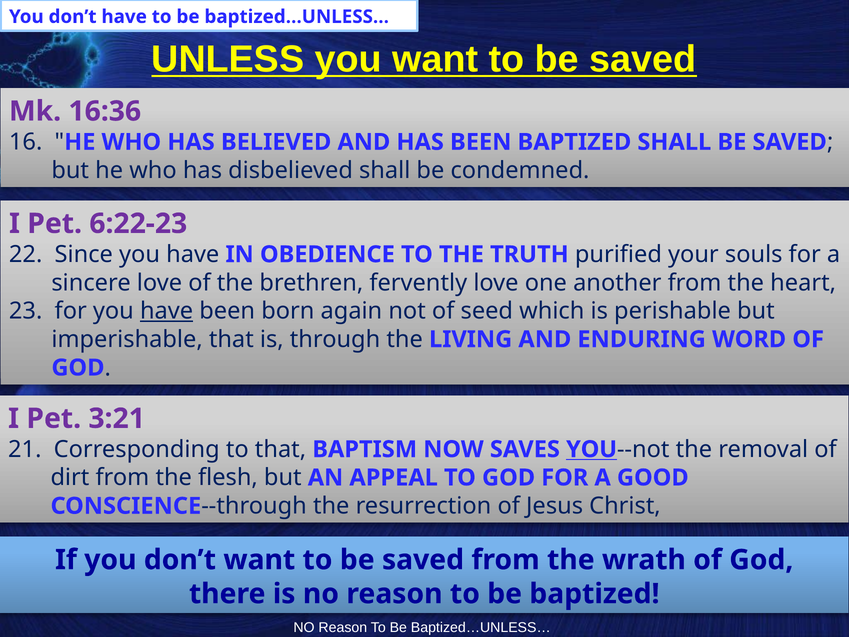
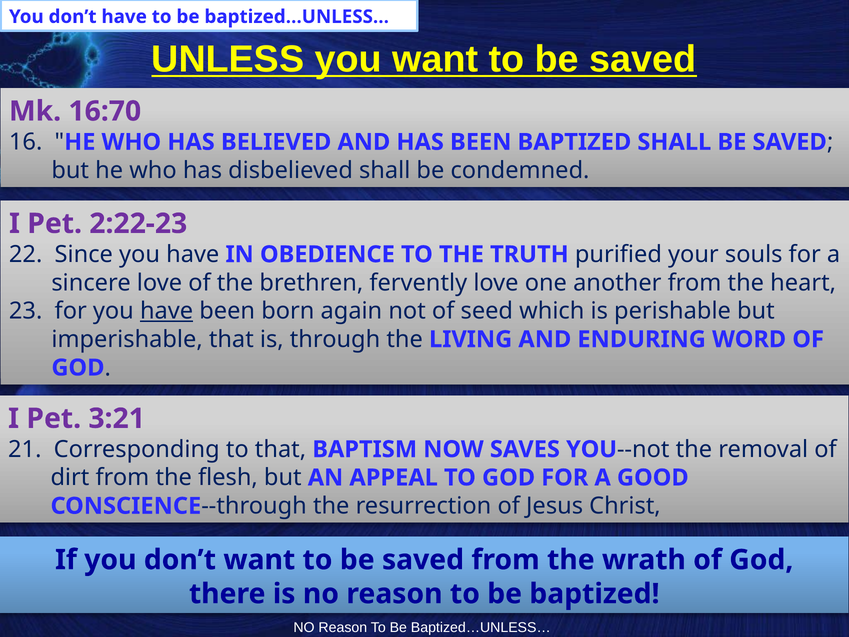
16:36: 16:36 -> 16:70
6:22-23: 6:22-23 -> 2:22-23
YOU at (592, 449) underline: present -> none
